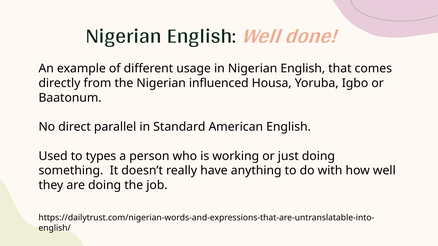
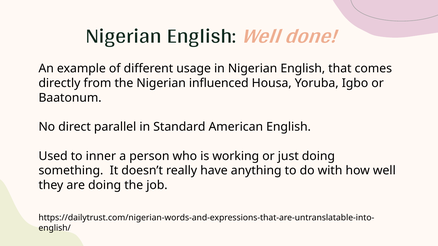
types: types -> inner
